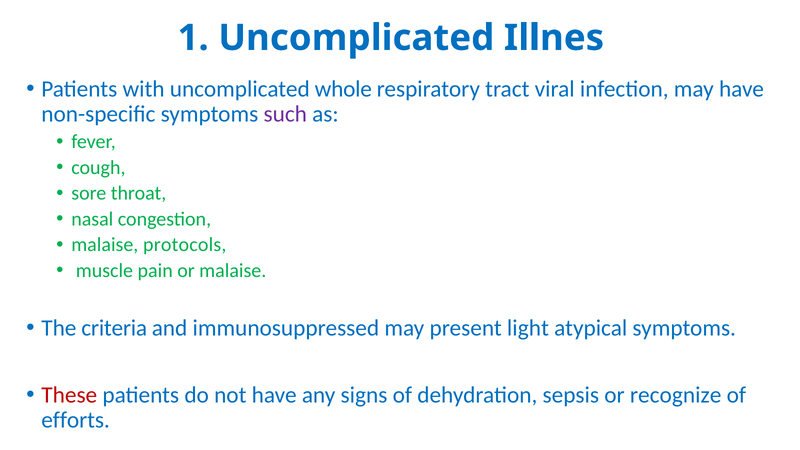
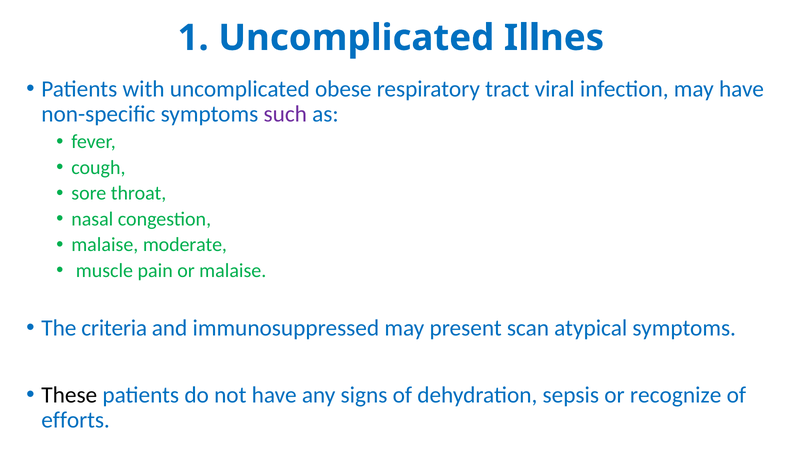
whole: whole -> obese
protocols: protocols -> moderate
light: light -> scan
These colour: red -> black
